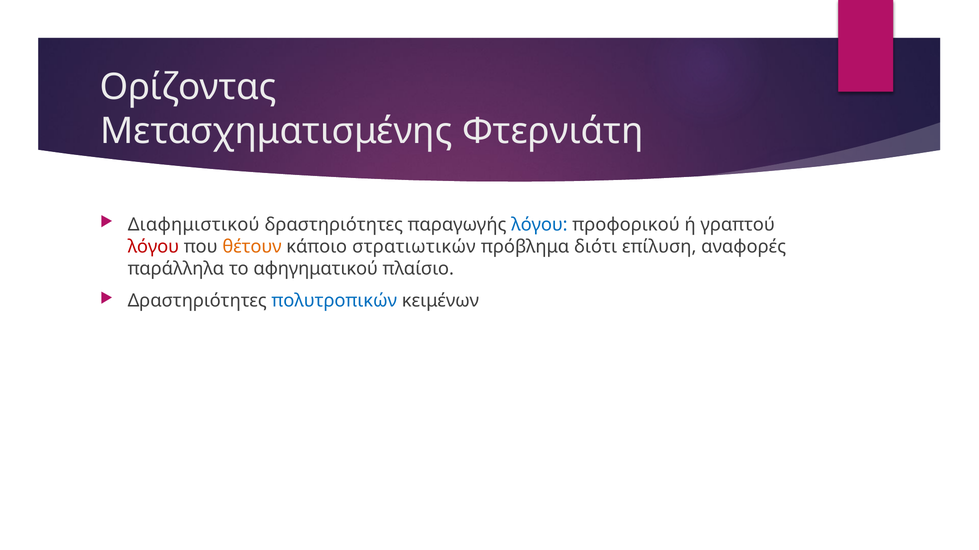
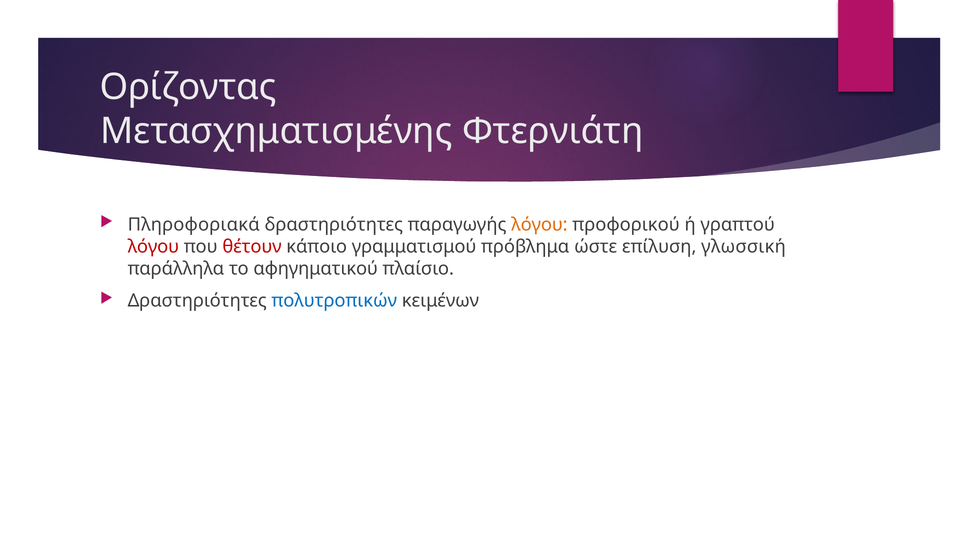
Διαφημιστικού: Διαφημιστικού -> Πληροφοριακά
λόγου at (539, 225) colour: blue -> orange
θέτουν colour: orange -> red
στρατιωτικών: στρατιωτικών -> γραμματισμού
διότι: διότι -> ώστε
αναφορές: αναφορές -> γλωσσική
